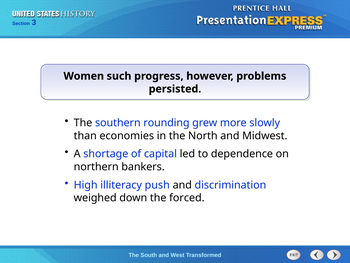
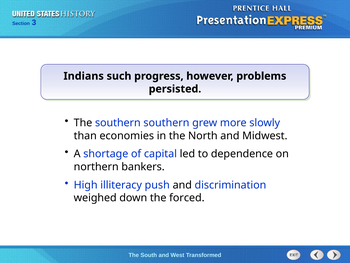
Women: Women -> Indians
southern rounding: rounding -> southern
